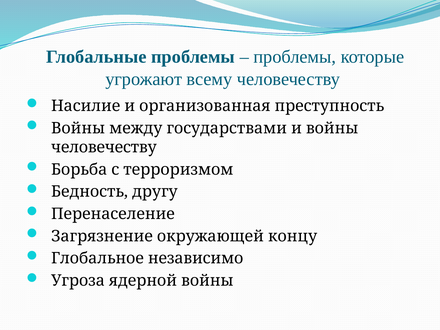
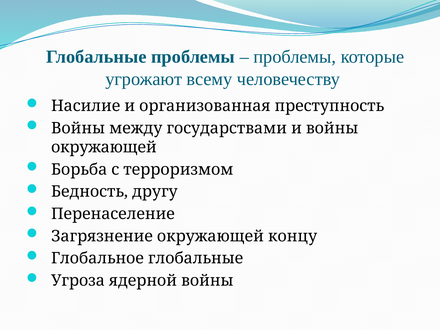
человечеству at (104, 147): человечеству -> окружающей
Глобальное независимо: независимо -> глобальные
